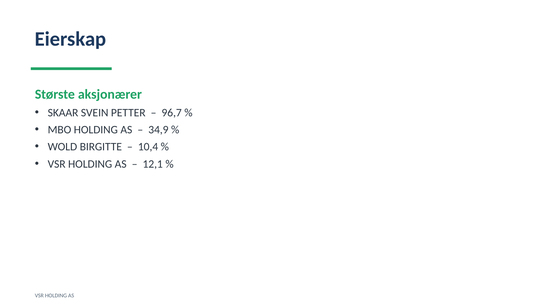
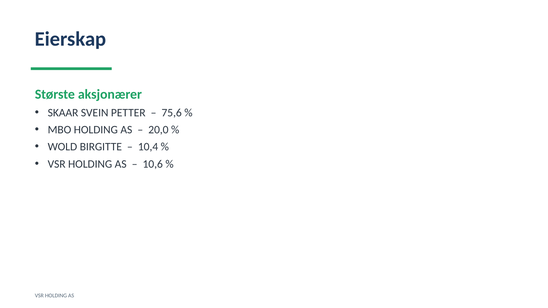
96,7: 96,7 -> 75,6
34,9: 34,9 -> 20,0
12,1: 12,1 -> 10,6
